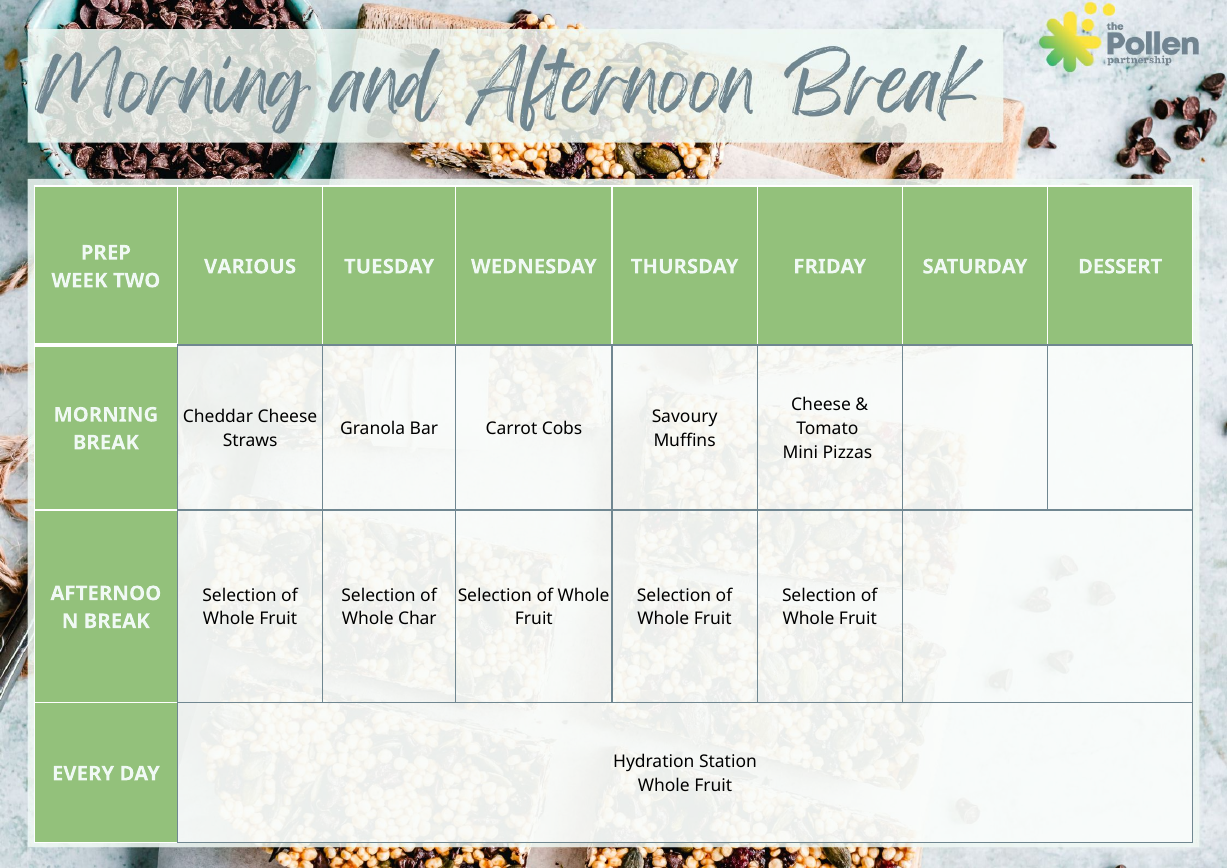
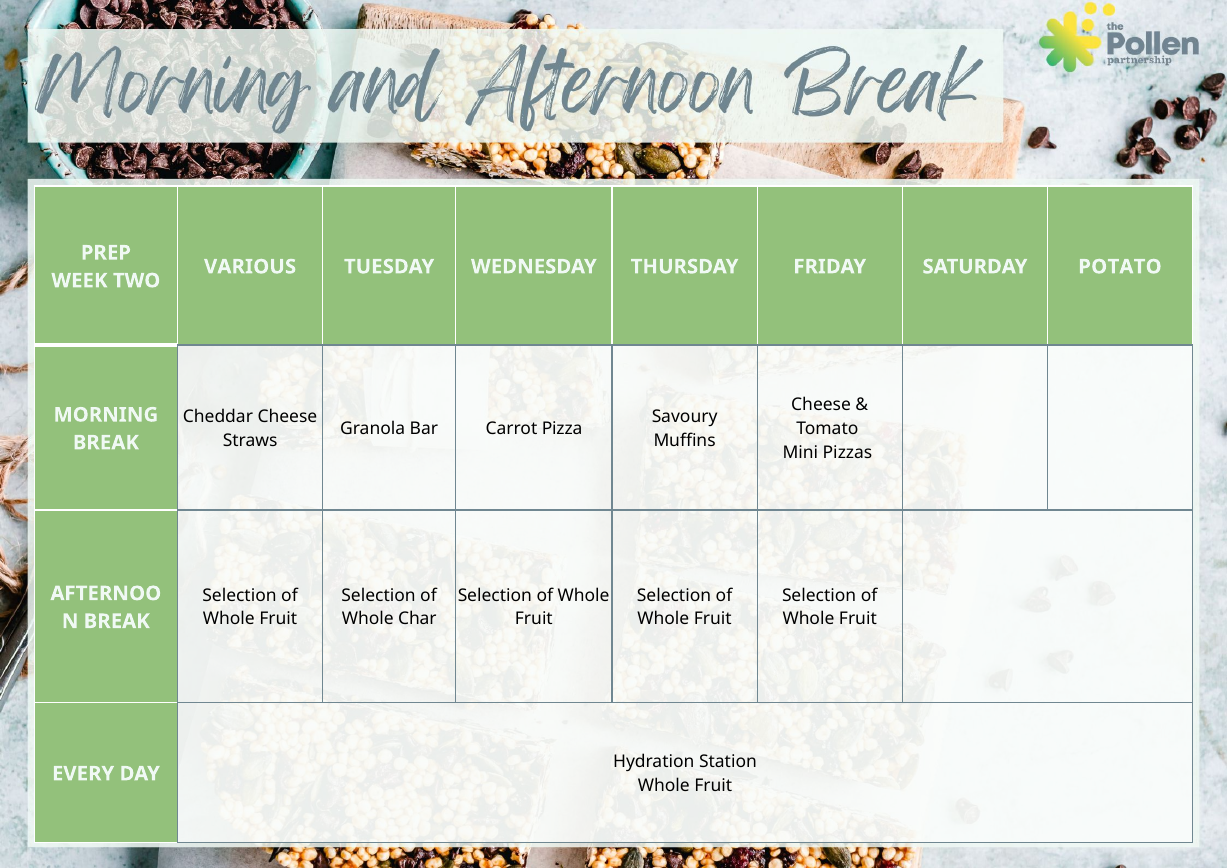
DESSERT: DESSERT -> POTATO
Cobs: Cobs -> Pizza
